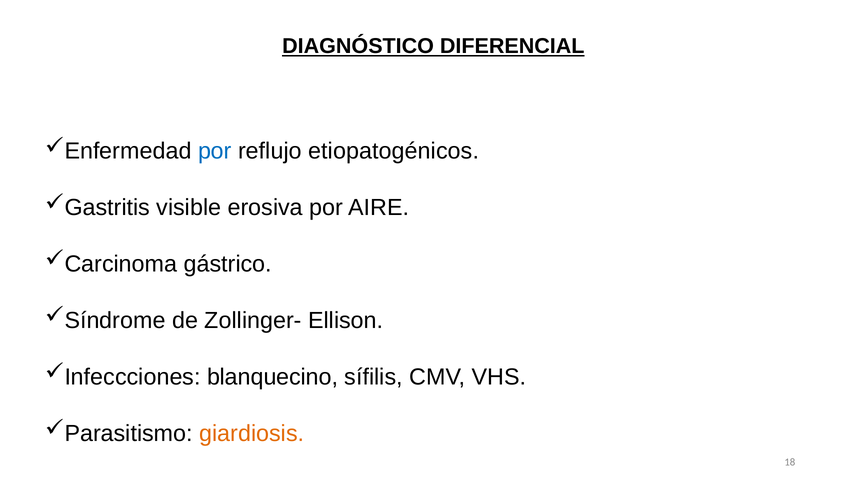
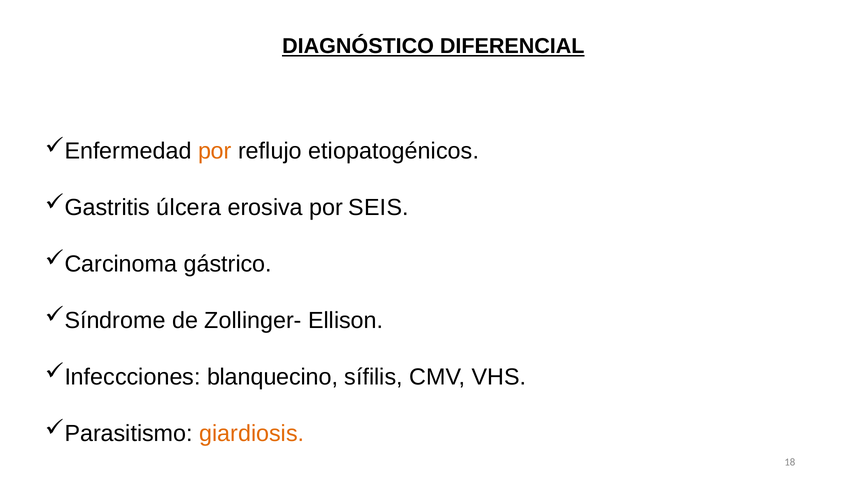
por at (215, 151) colour: blue -> orange
visible: visible -> úlcera
AIRE: AIRE -> SEIS
